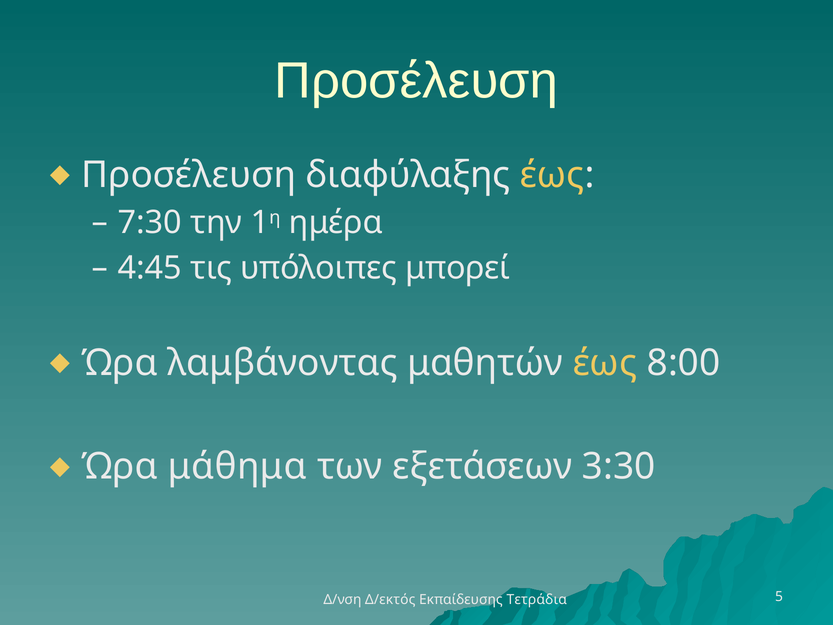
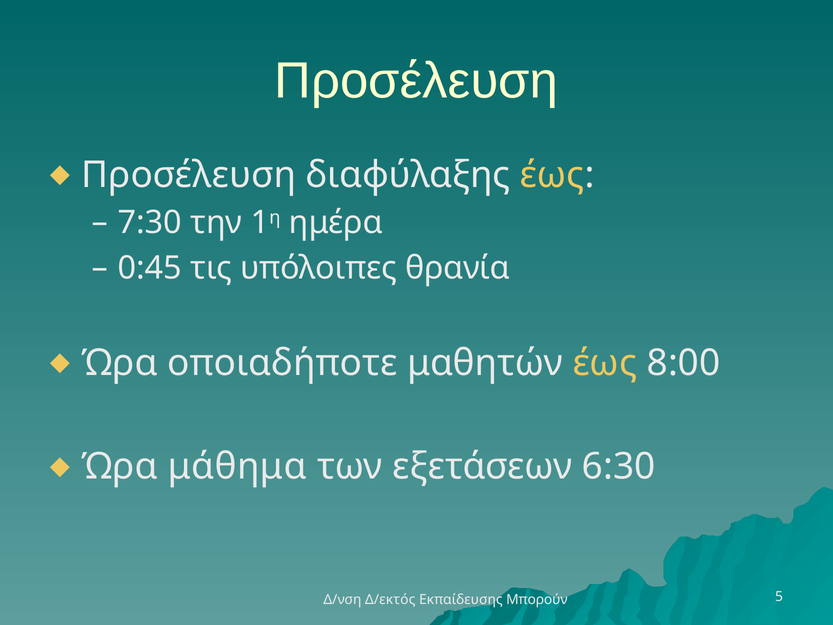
4:45: 4:45 -> 0:45
μπορεί: μπορεί -> θρανία
λαμβάνοντας: λαμβάνοντας -> οποιαδήποτε
3:30: 3:30 -> 6:30
Τετράδια: Τετράδια -> Μπορούν
